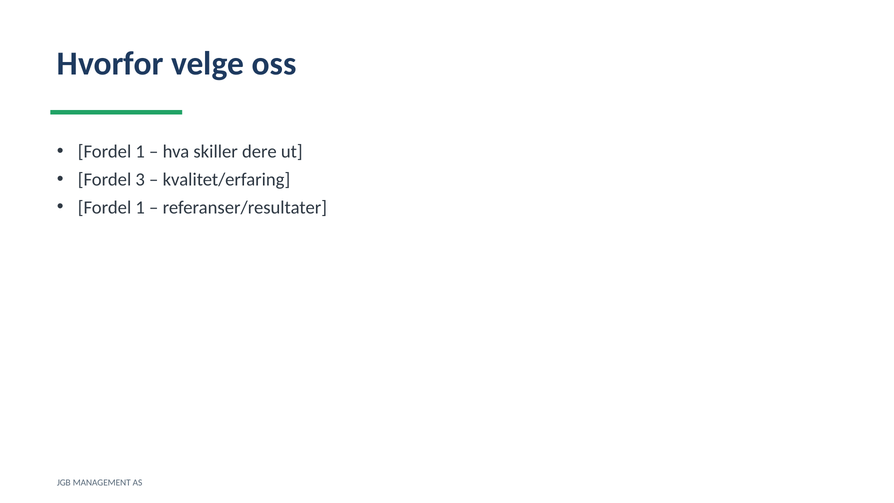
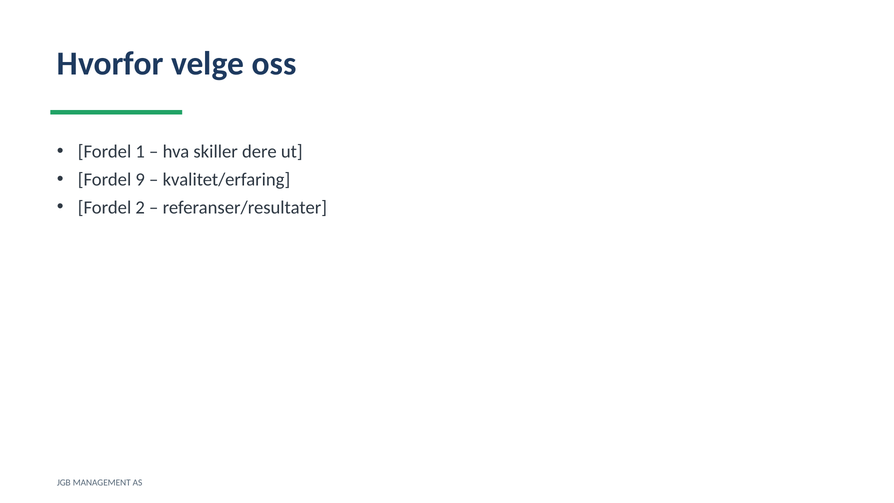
3: 3 -> 9
1 at (140, 207): 1 -> 2
